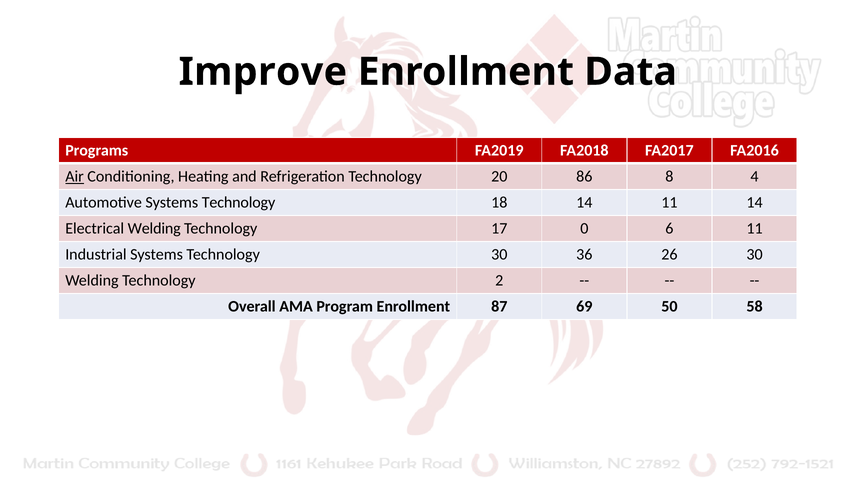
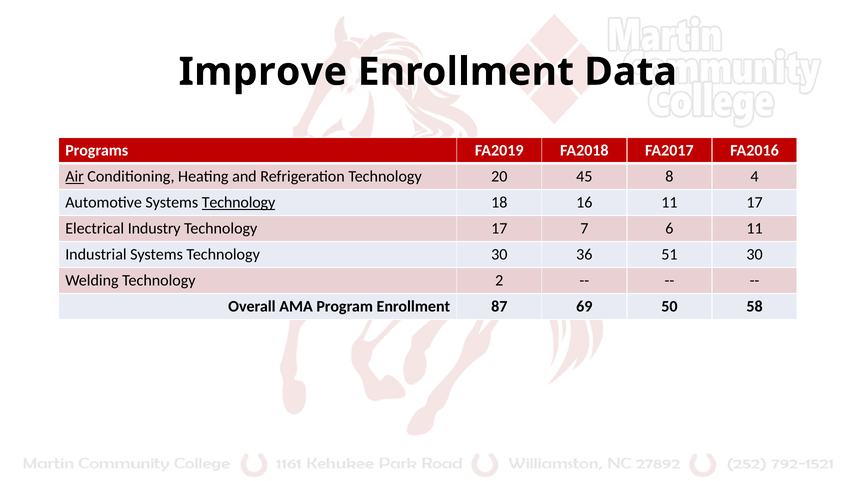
86: 86 -> 45
Technology at (239, 203) underline: none -> present
18 14: 14 -> 16
11 14: 14 -> 17
Electrical Welding: Welding -> Industry
0: 0 -> 7
26: 26 -> 51
